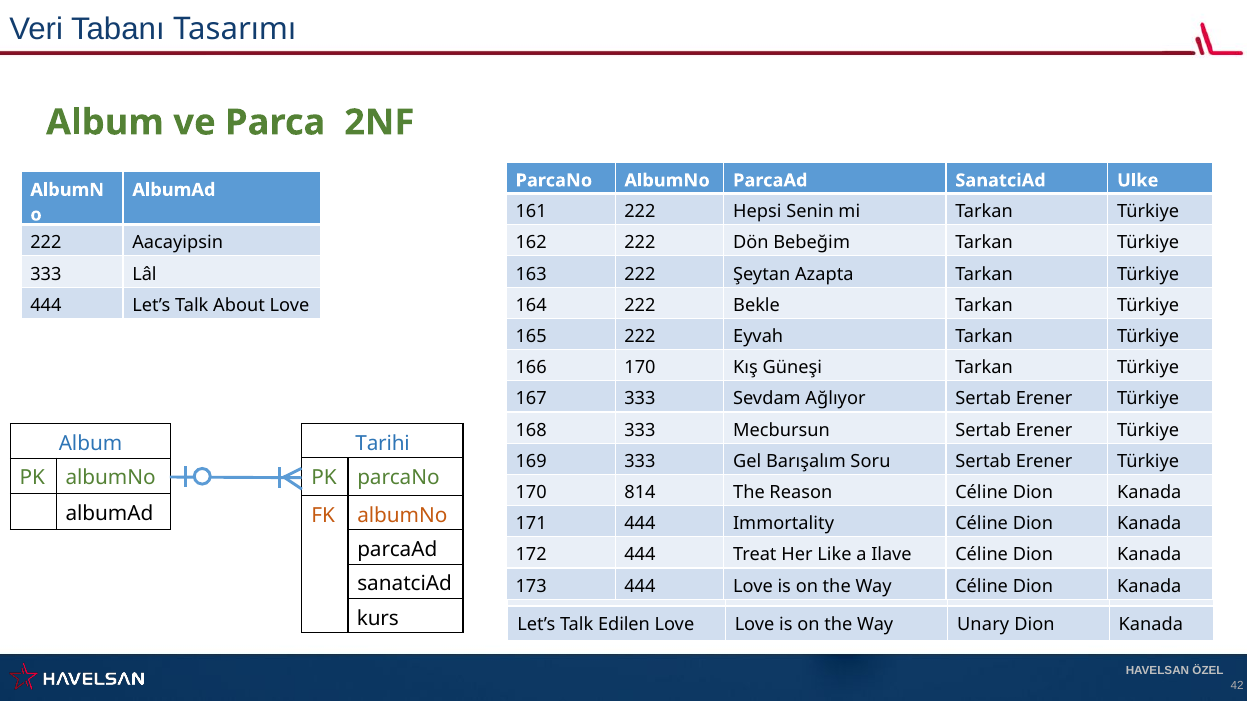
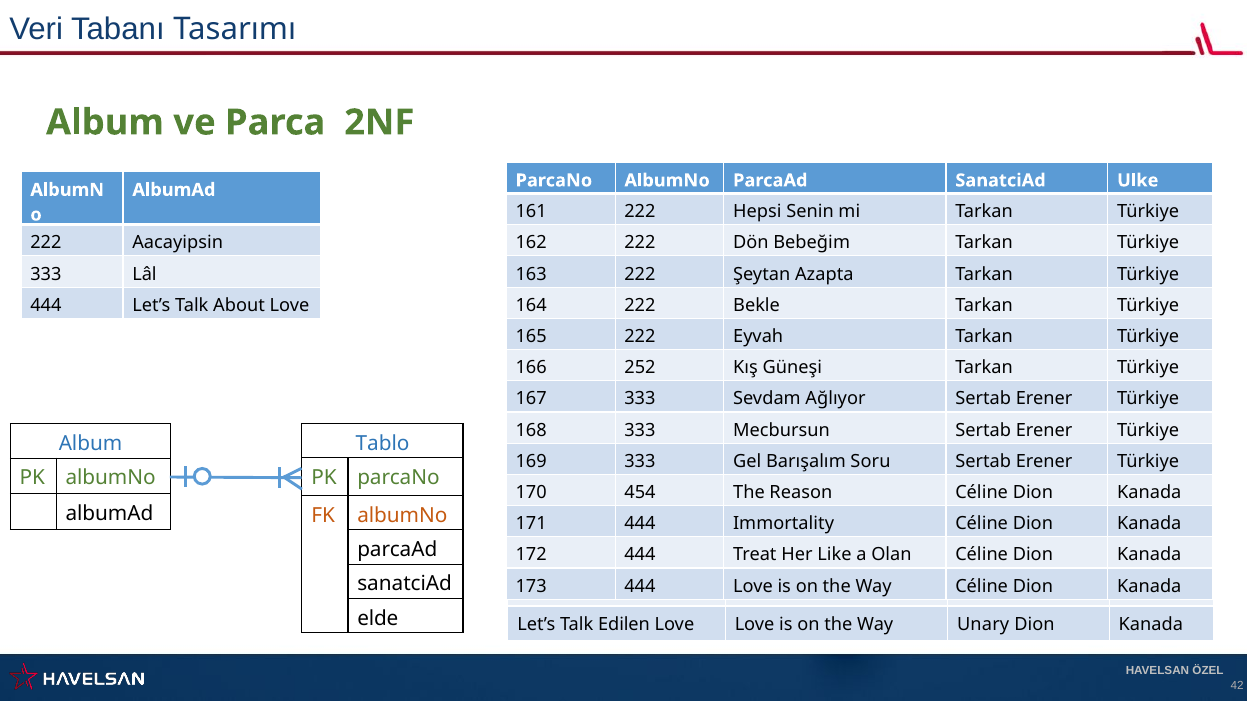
166 170: 170 -> 252
Tarihi: Tarihi -> Tablo
814: 814 -> 454
Ilave: Ilave -> Olan
kurs: kurs -> elde
